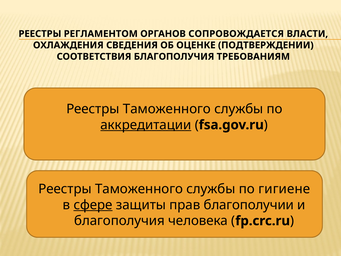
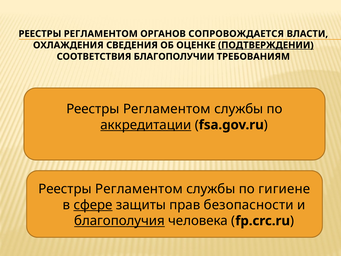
ПОДТВЕРЖДЕНИИ underline: none -> present
СООТВЕТСТВИЯ БЛАГОПОЛУЧИЯ: БЛАГОПОЛУЧИЯ -> БЛАГОПОЛУЧИИ
Таможенного at (167, 109): Таможенного -> Регламентом
Таможенного at (139, 189): Таможенного -> Регламентом
благополучии: благополучии -> безопасности
благополучия at (119, 221) underline: none -> present
